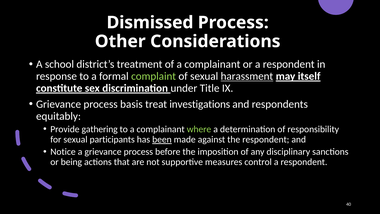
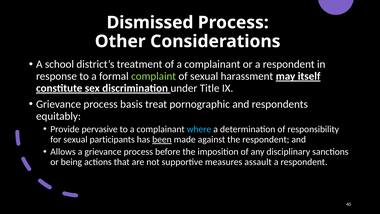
harassment underline: present -> none
investigations: investigations -> pornographic
gathering: gathering -> pervasive
where colour: light green -> light blue
Notice: Notice -> Allows
control: control -> assault
